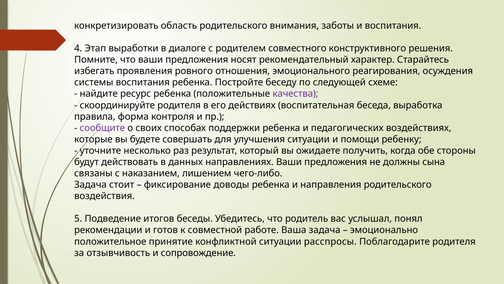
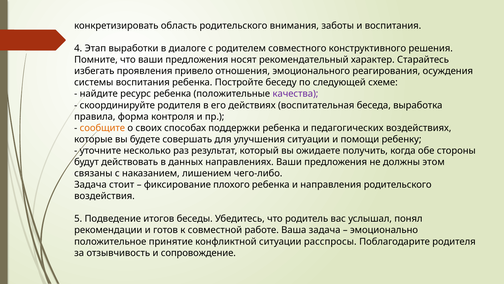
ровного: ровного -> привело
сообщите colour: purple -> orange
сына: сына -> этом
доводы: доводы -> плохого
